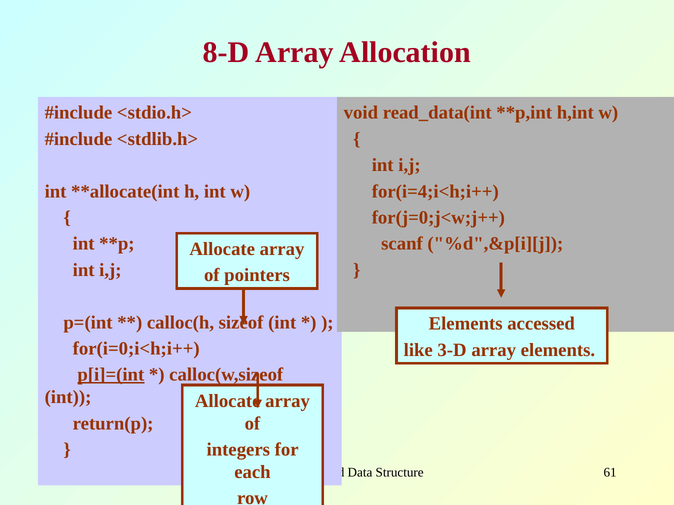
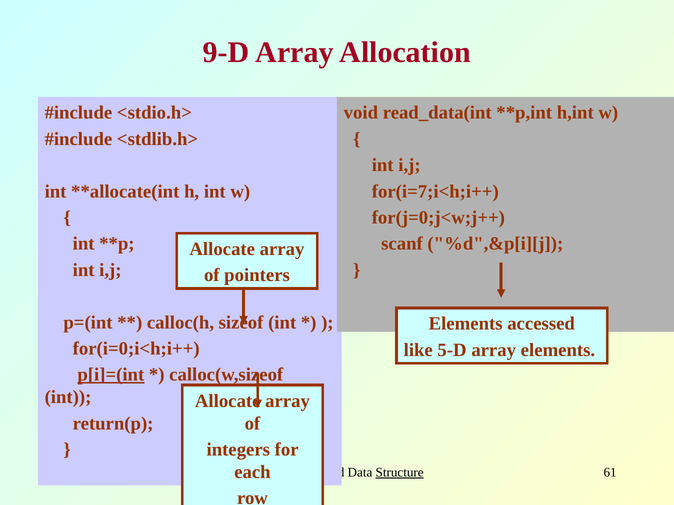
8-D: 8-D -> 9-D
for(i=4;i<h;i++: for(i=4;i<h;i++ -> for(i=7;i<h;i++
3-D: 3-D -> 5-D
Structure underline: none -> present
